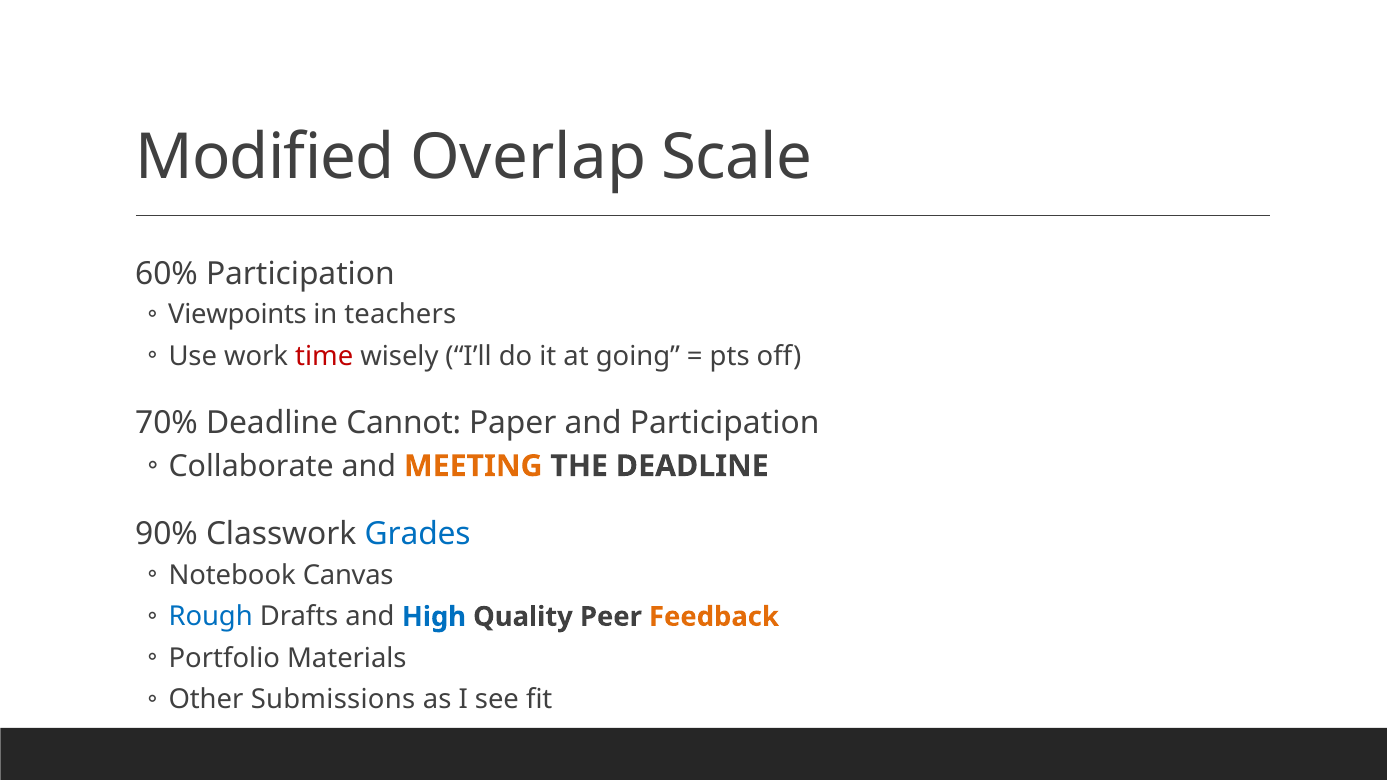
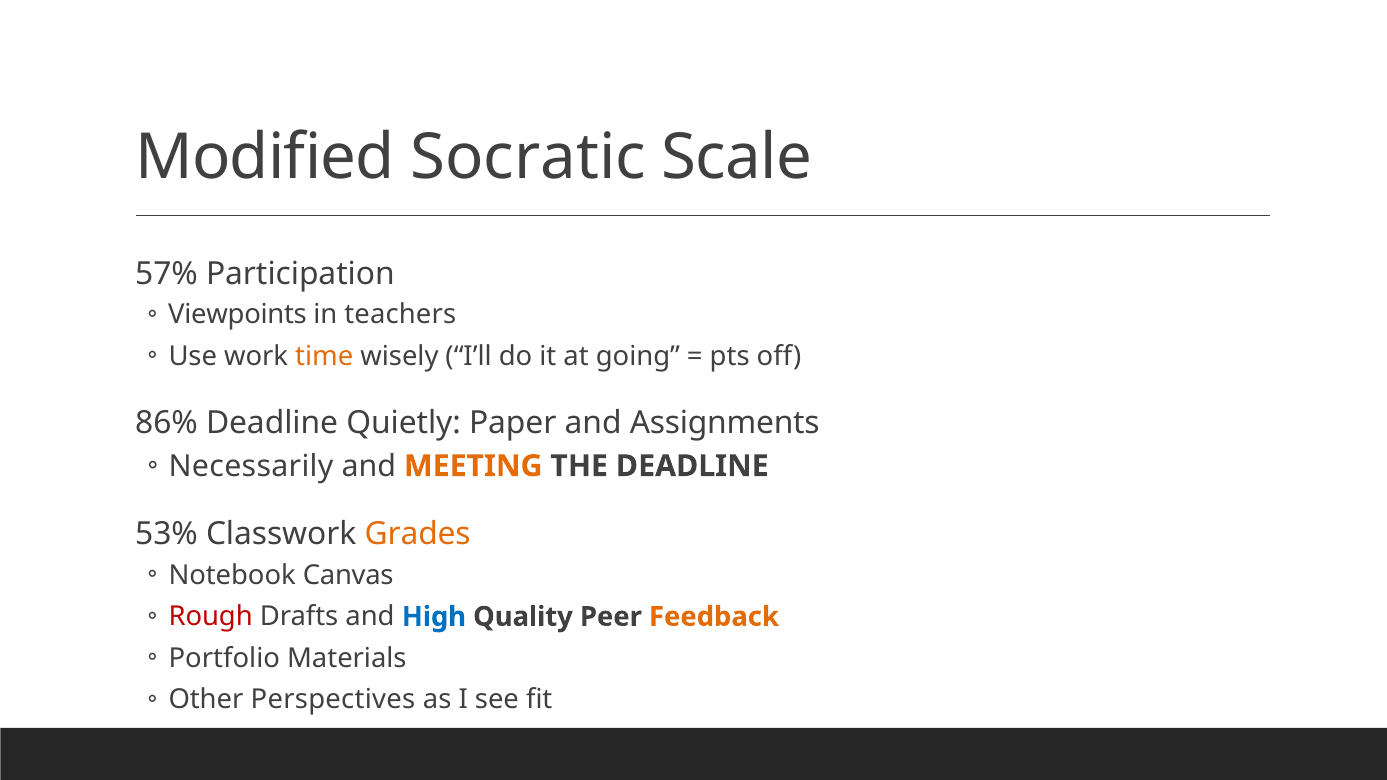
Overlap: Overlap -> Socratic
60%: 60% -> 57%
time colour: red -> orange
70%: 70% -> 86%
Cannot: Cannot -> Quietly
and Participation: Participation -> Assignments
Collaborate: Collaborate -> Necessarily
90%: 90% -> 53%
Grades colour: blue -> orange
Rough colour: blue -> red
Submissions: Submissions -> Perspectives
